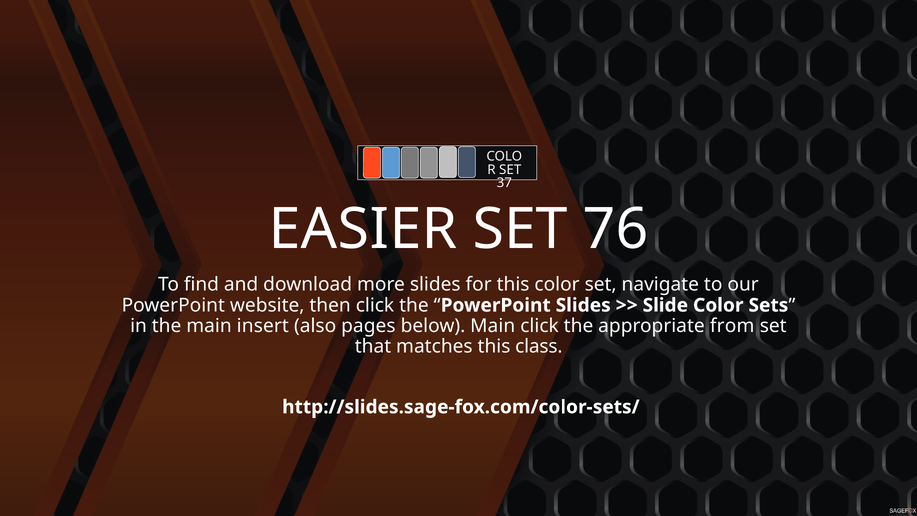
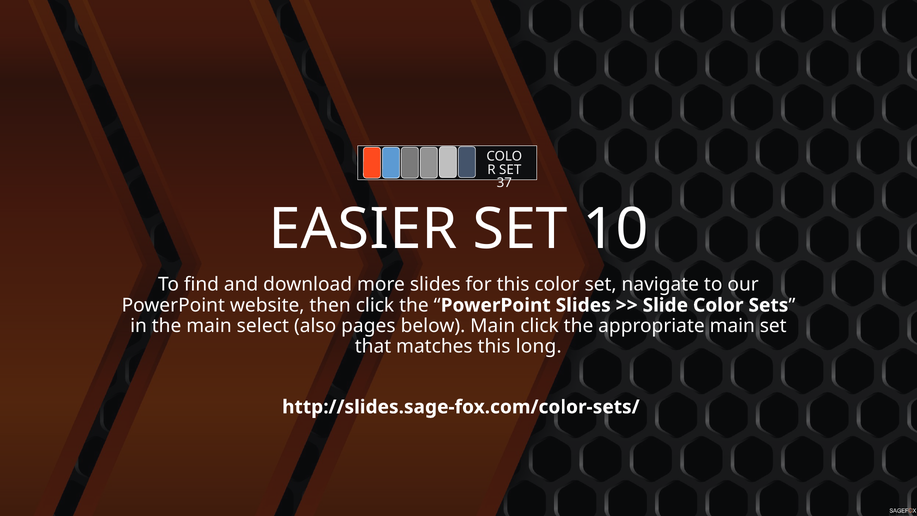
76: 76 -> 10
insert: insert -> select
appropriate from: from -> main
class: class -> long
